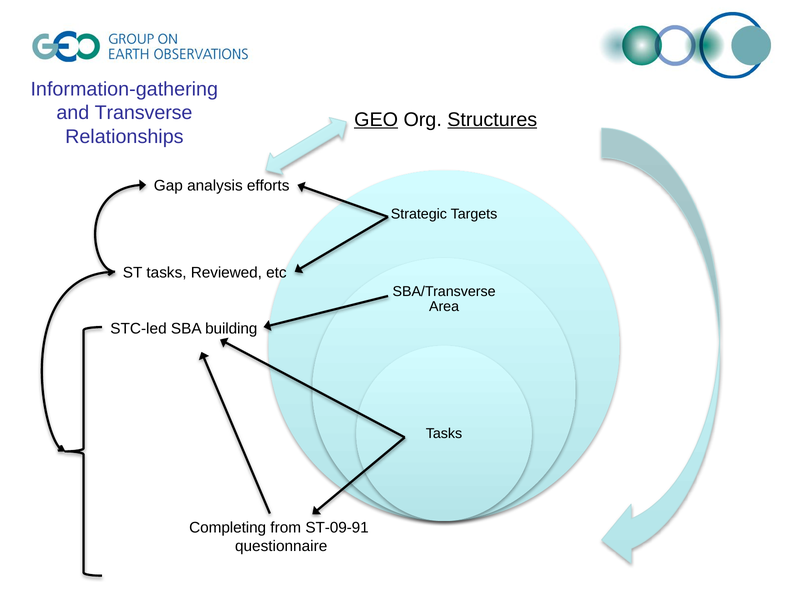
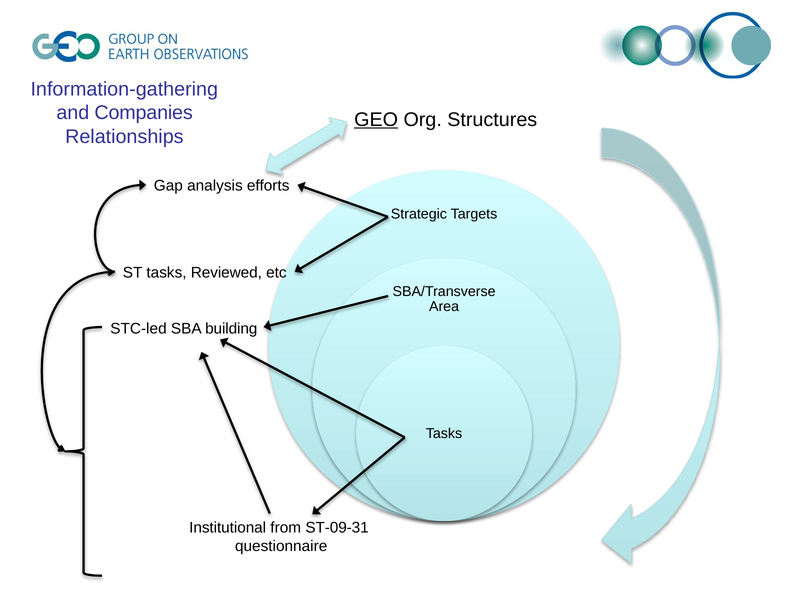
Transverse: Transverse -> Companies
Structures underline: present -> none
Completing: Completing -> Institutional
ST-09-91: ST-09-91 -> ST-09-31
